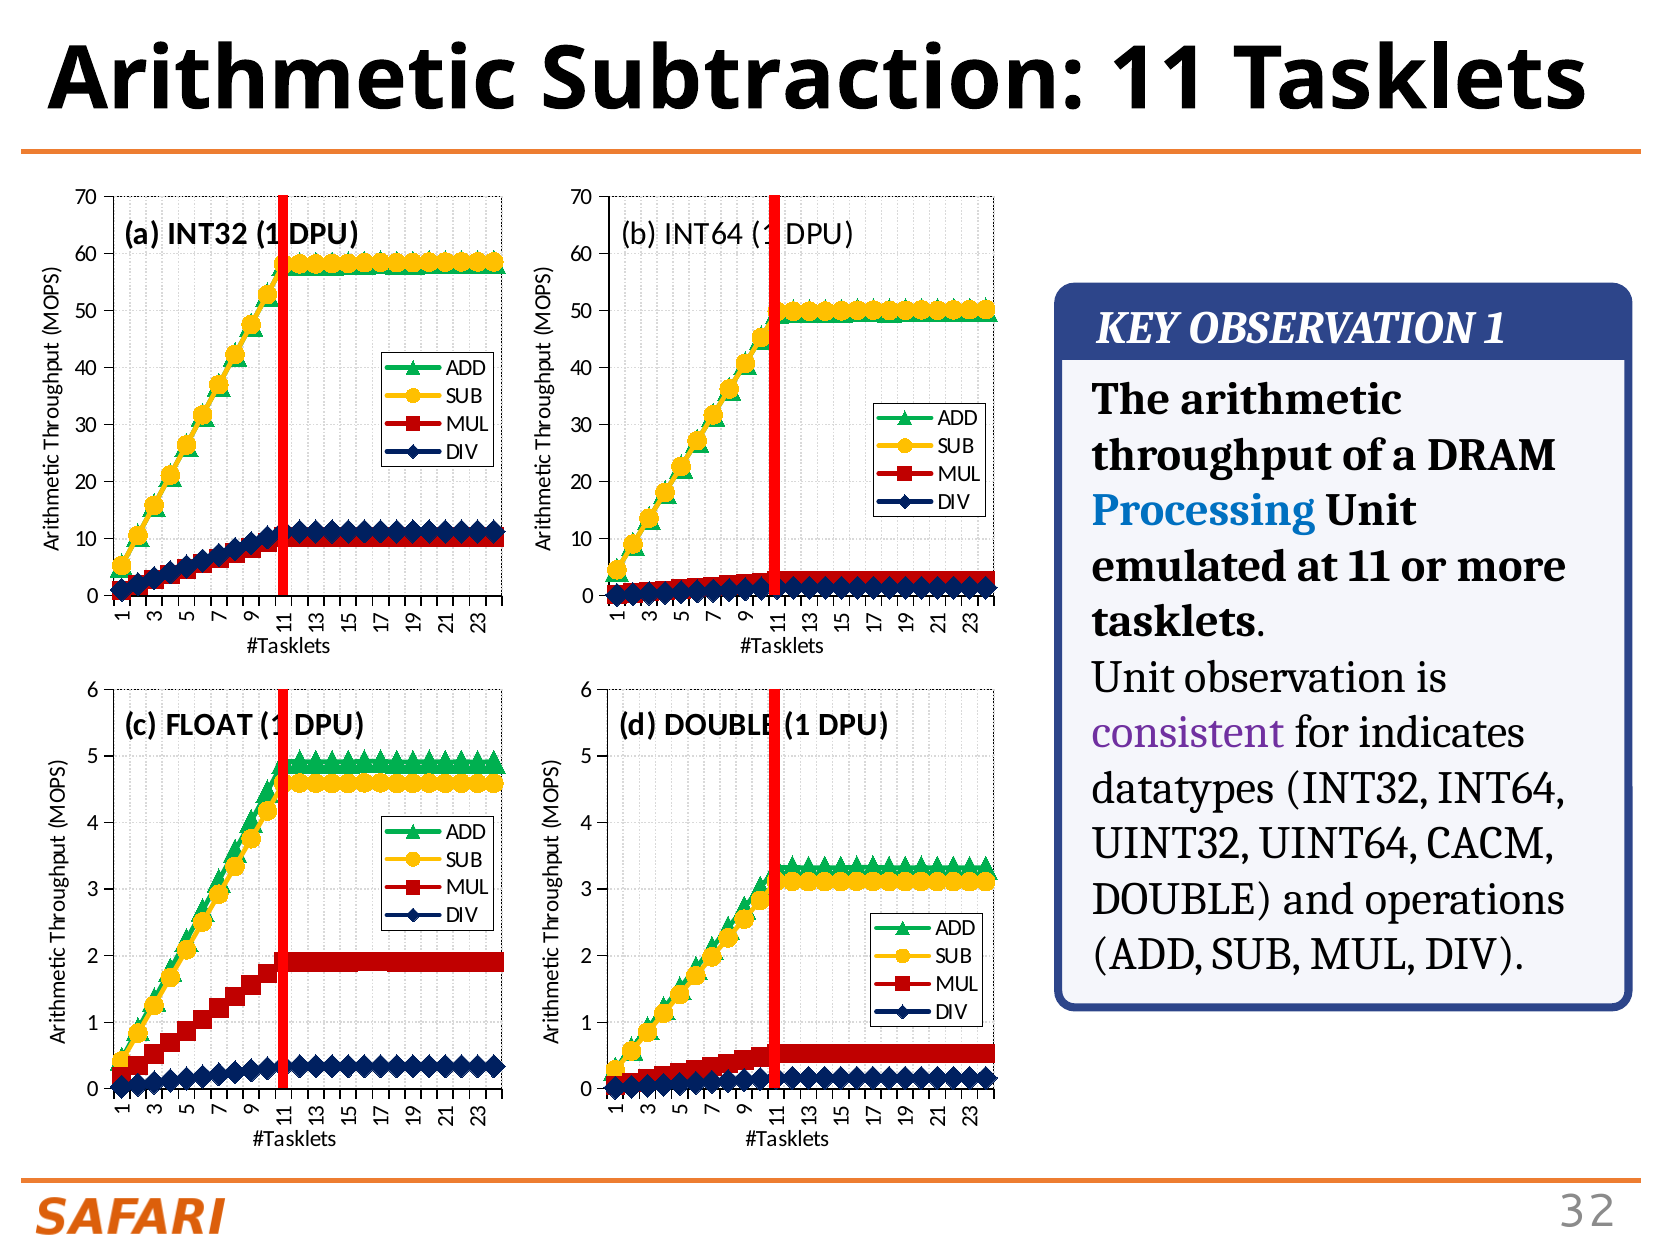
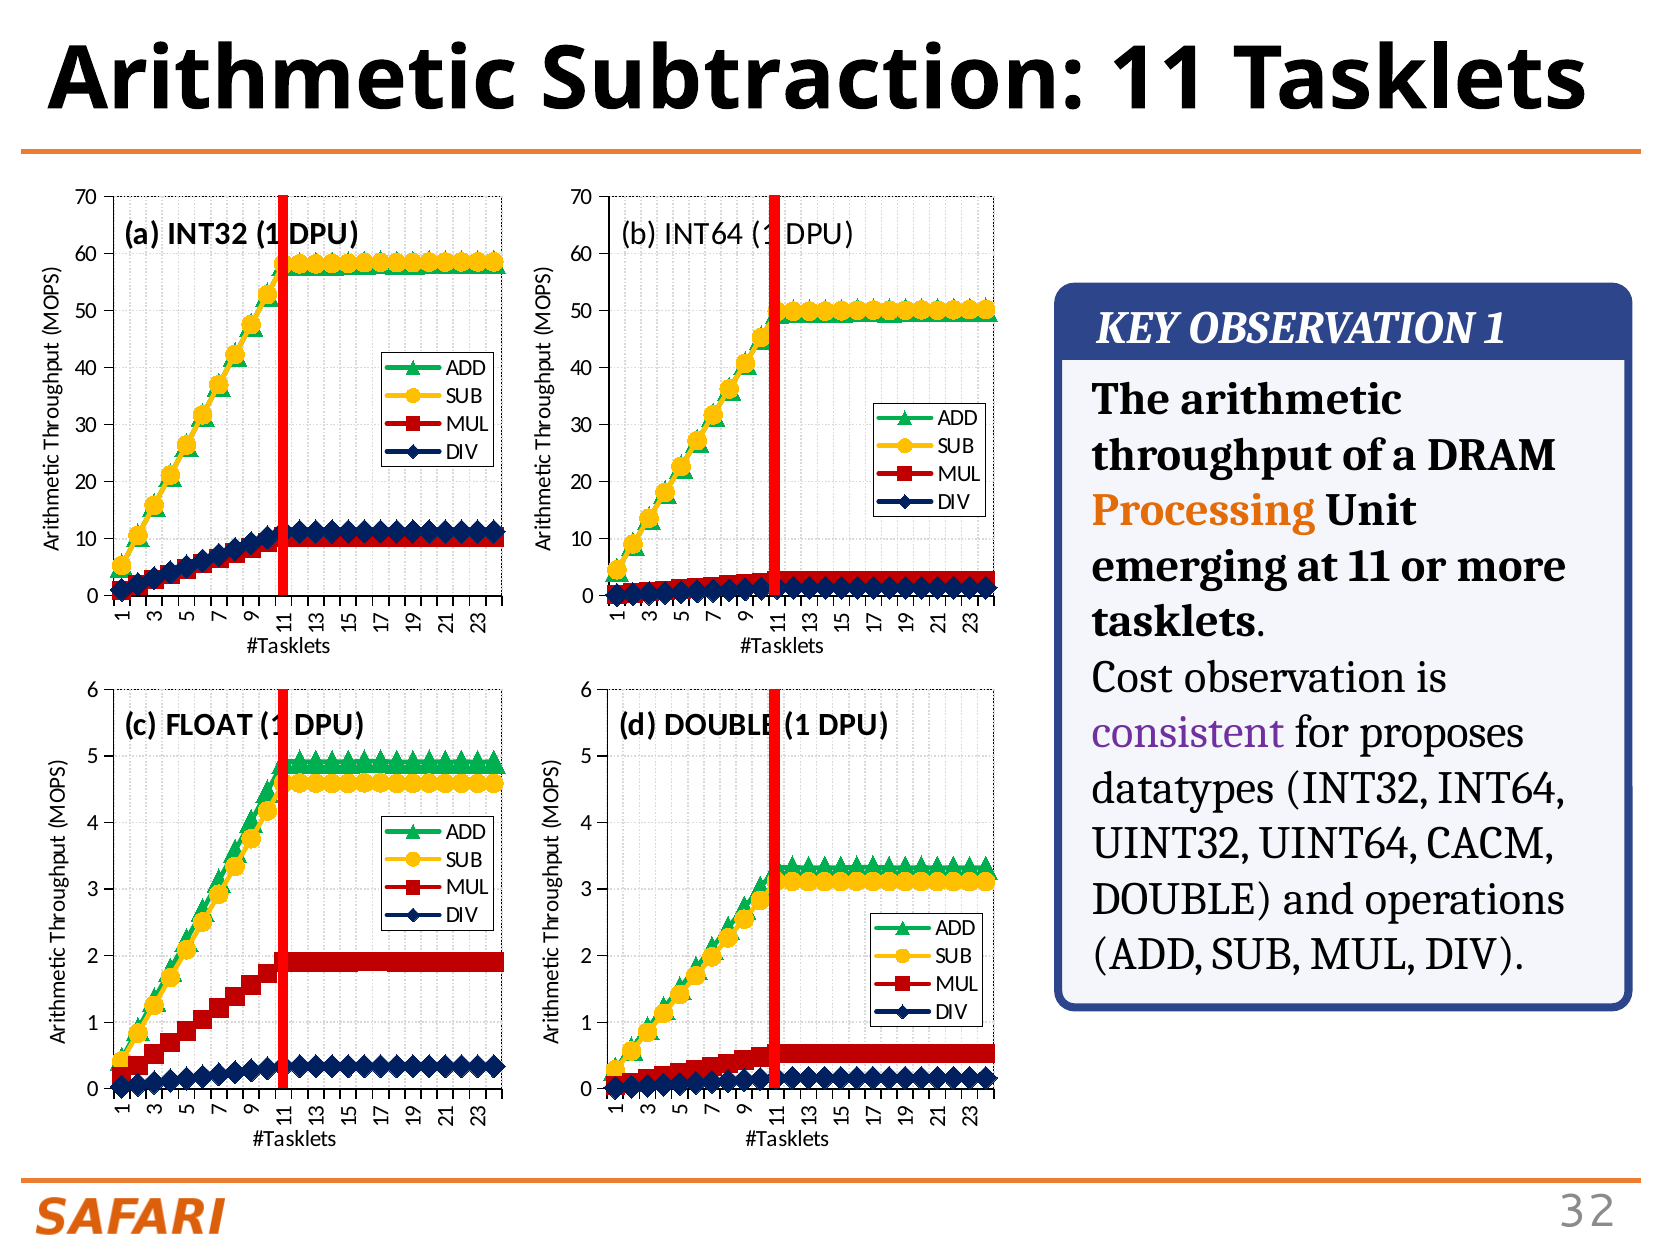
Processing colour: blue -> orange
emulated: emulated -> emerging
Unit at (1133, 677): Unit -> Cost
indicates: indicates -> proposes
